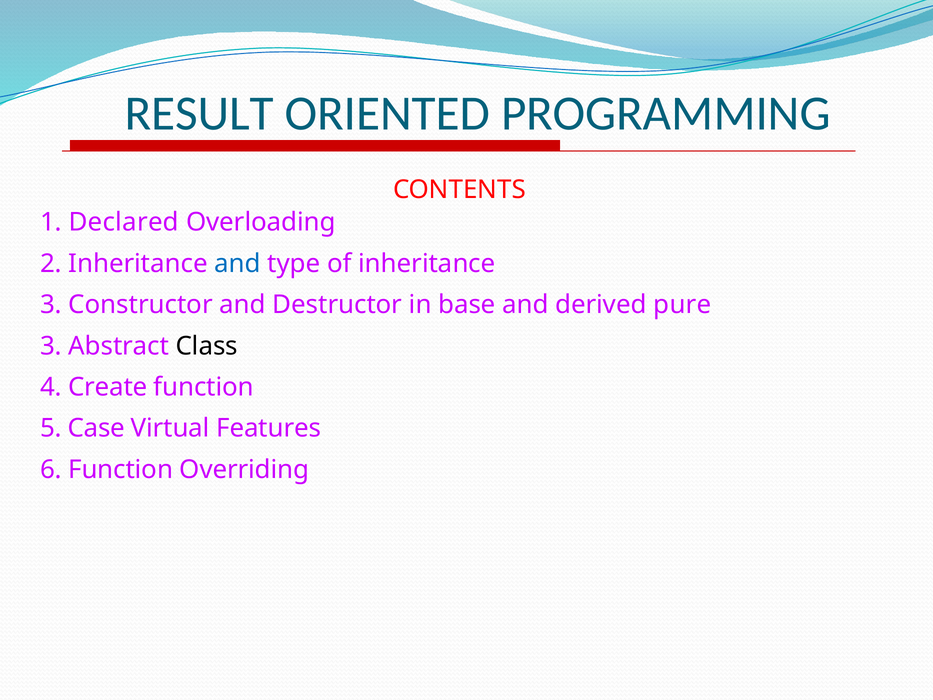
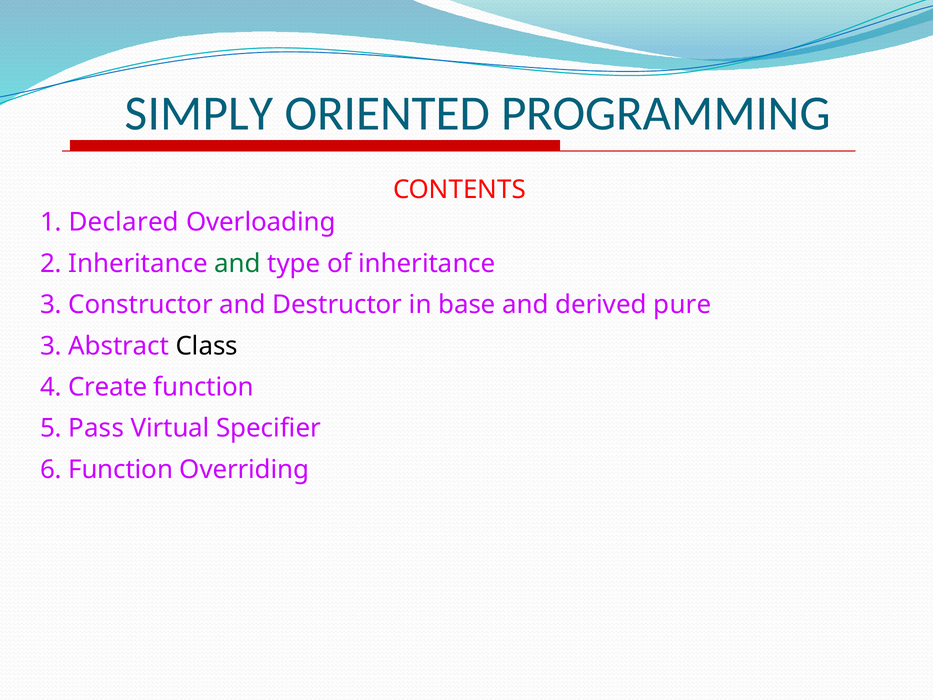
RESULT: RESULT -> SIMPLY
and at (238, 263) colour: blue -> green
Case: Case -> Pass
Features: Features -> Specifier
